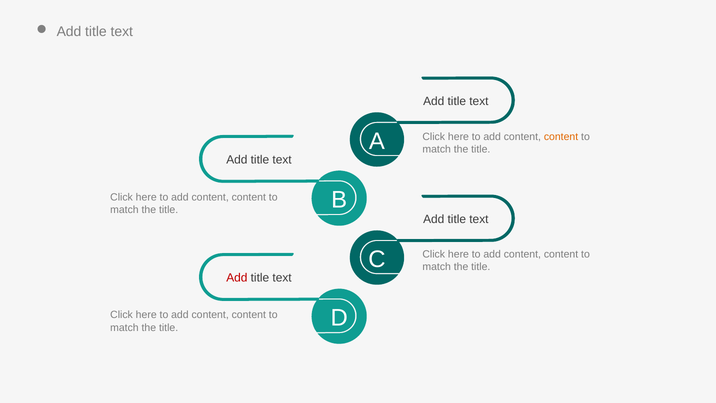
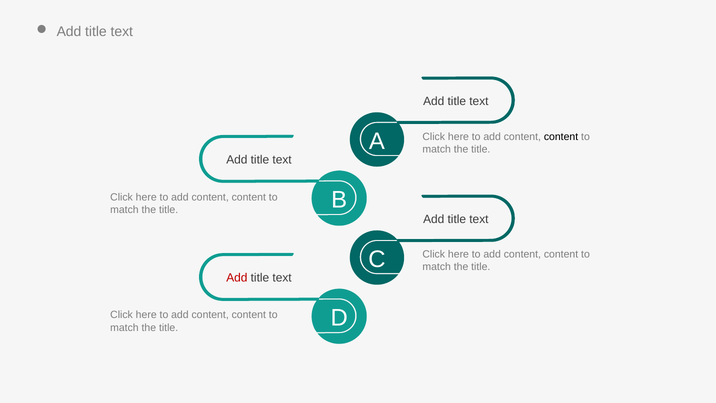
content at (561, 137) colour: orange -> black
